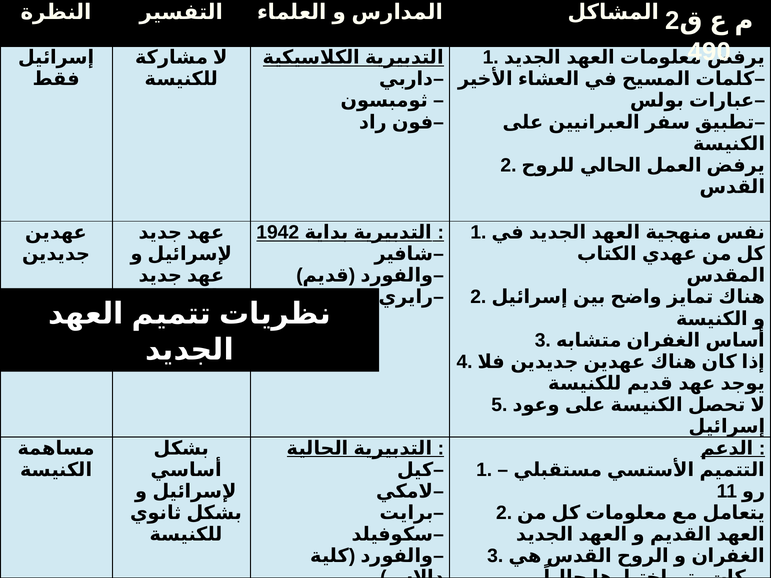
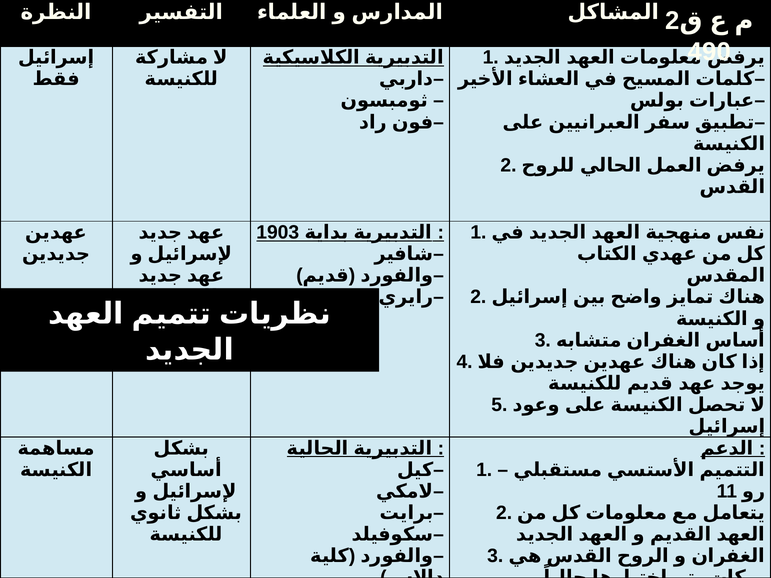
1942: 1942 -> 1903
